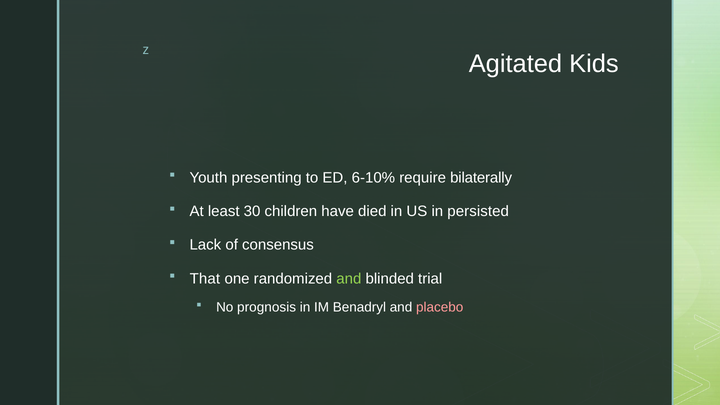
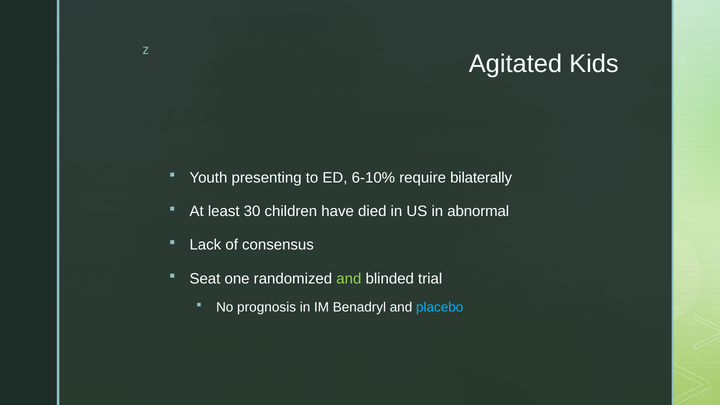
persisted: persisted -> abnormal
That: That -> Seat
placebo colour: pink -> light blue
